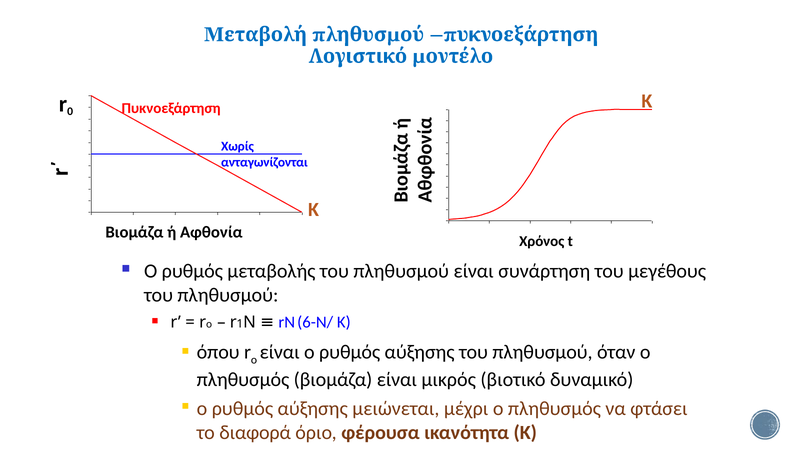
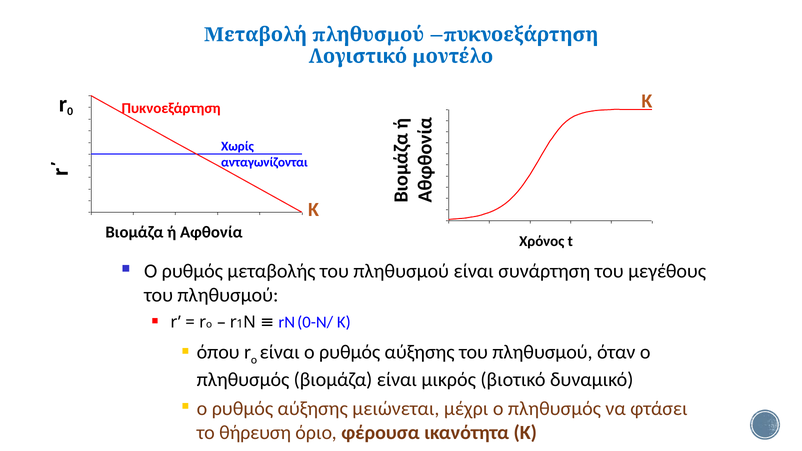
6-N/: 6-N/ -> 0-N/
διαφορά: διαφορά -> θήρευση
